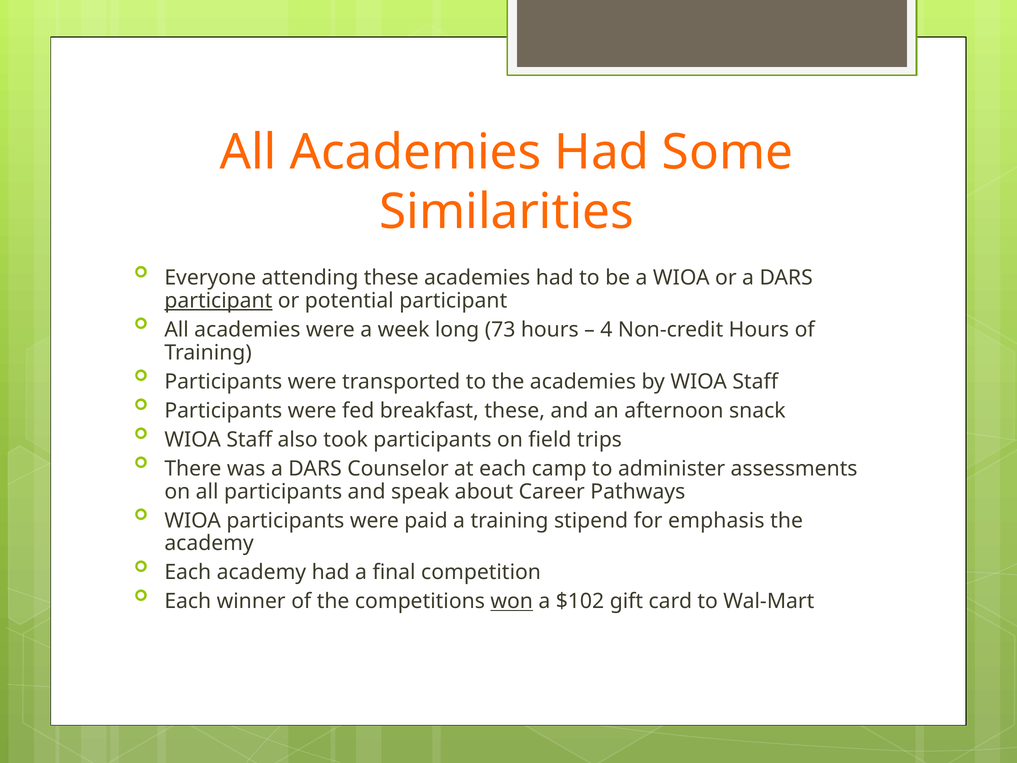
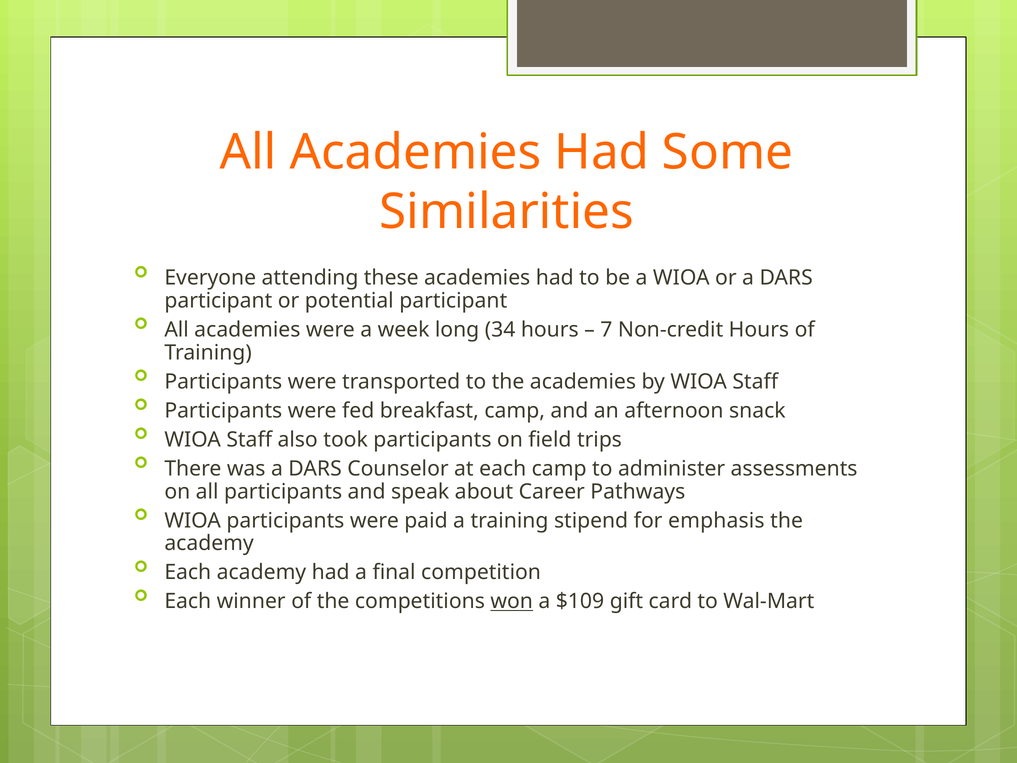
participant at (218, 301) underline: present -> none
73: 73 -> 34
4: 4 -> 7
breakfast these: these -> camp
$102: $102 -> $109
